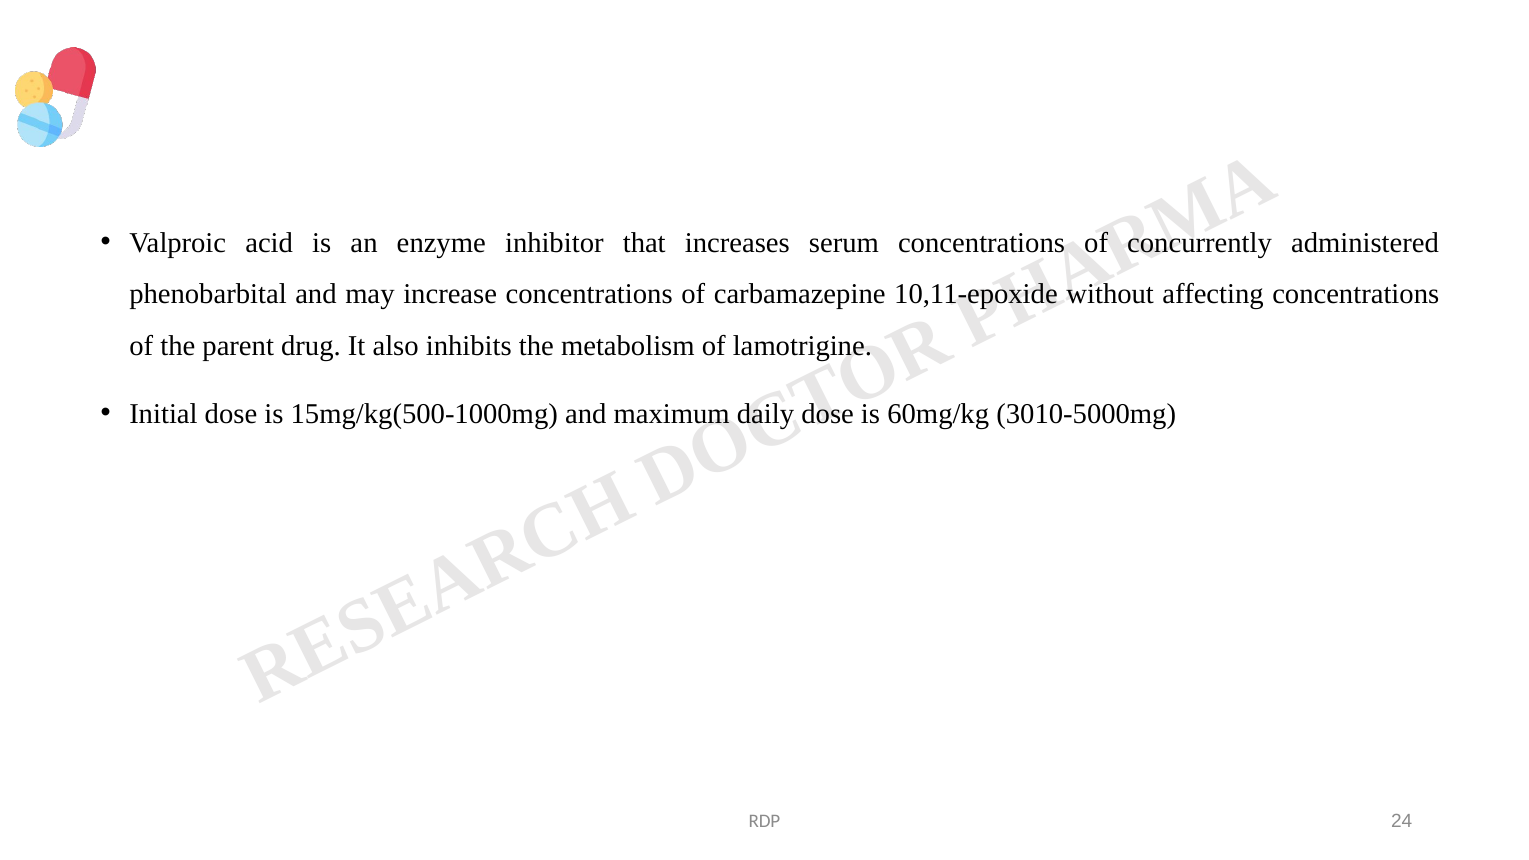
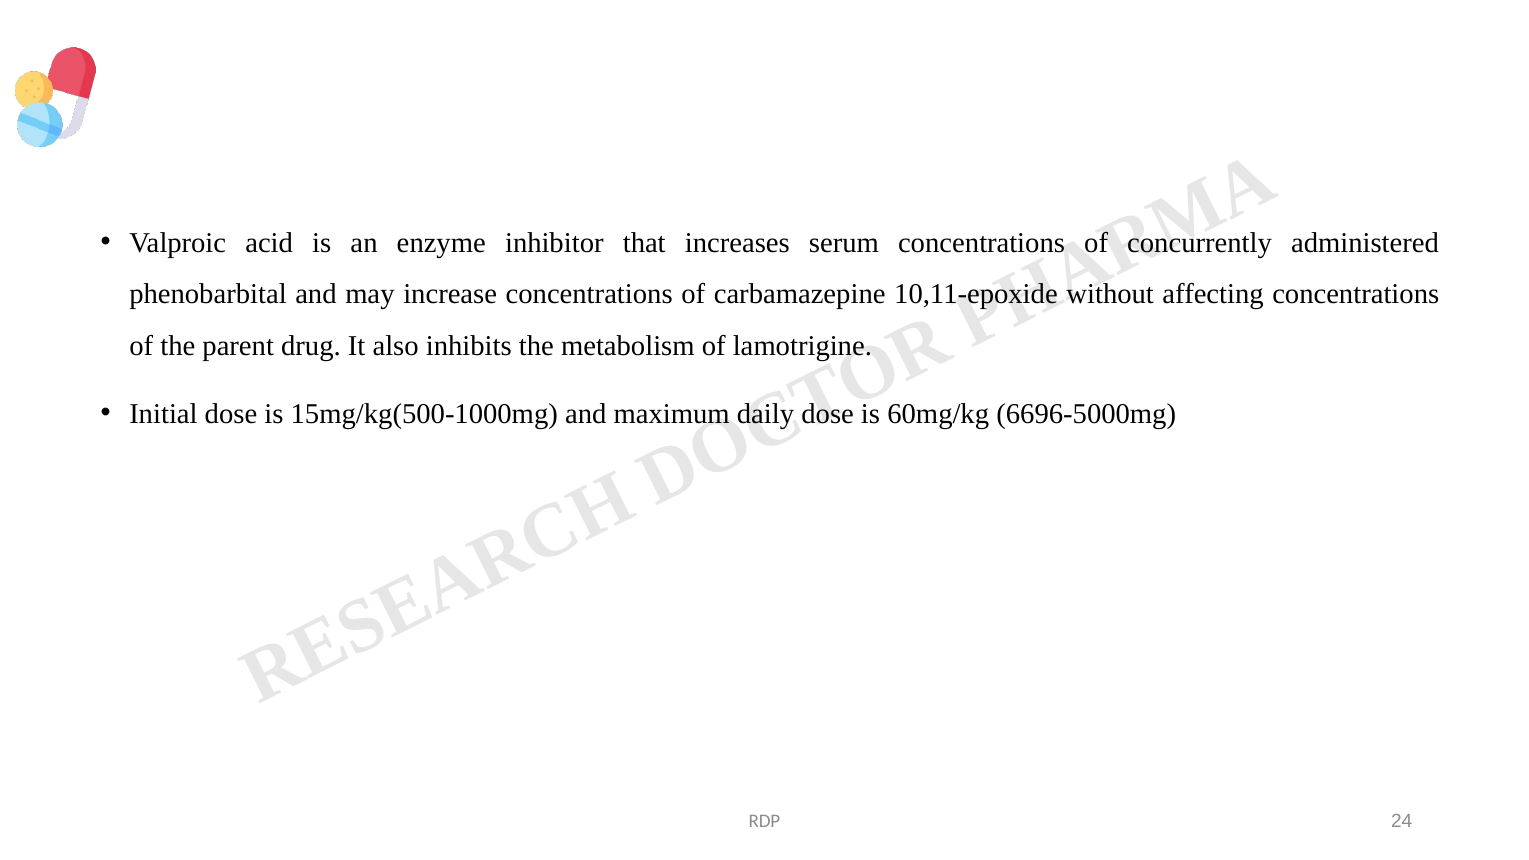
3010-5000mg: 3010-5000mg -> 6696-5000mg
